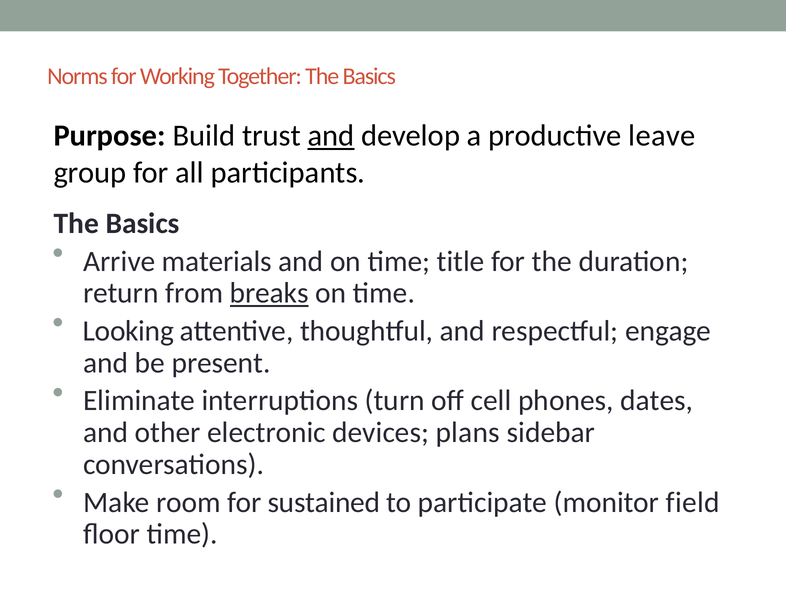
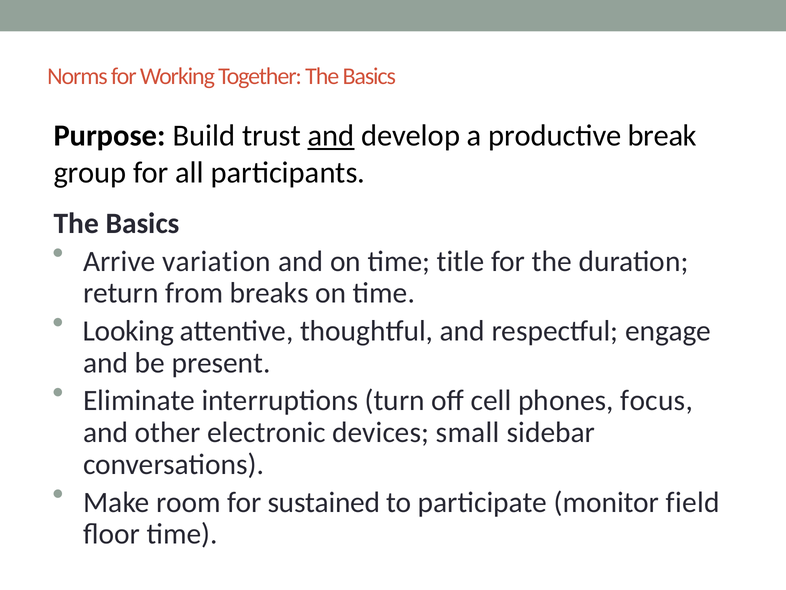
leave: leave -> break
materials: materials -> variation
breaks underline: present -> none
dates: dates -> focus
plans: plans -> small
